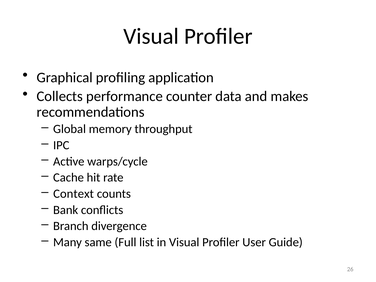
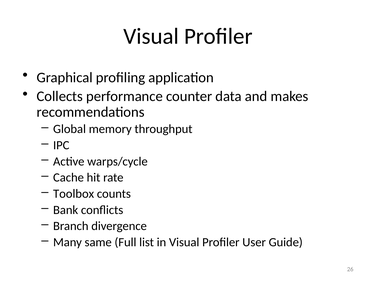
Context: Context -> Toolbox
